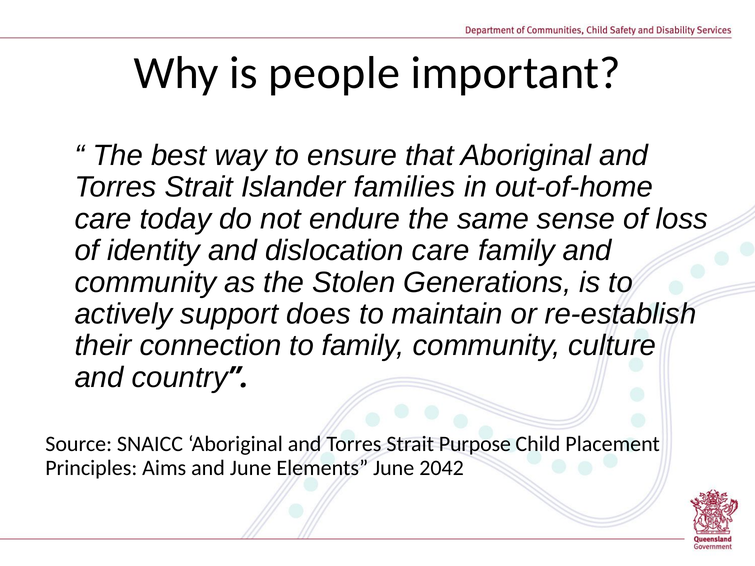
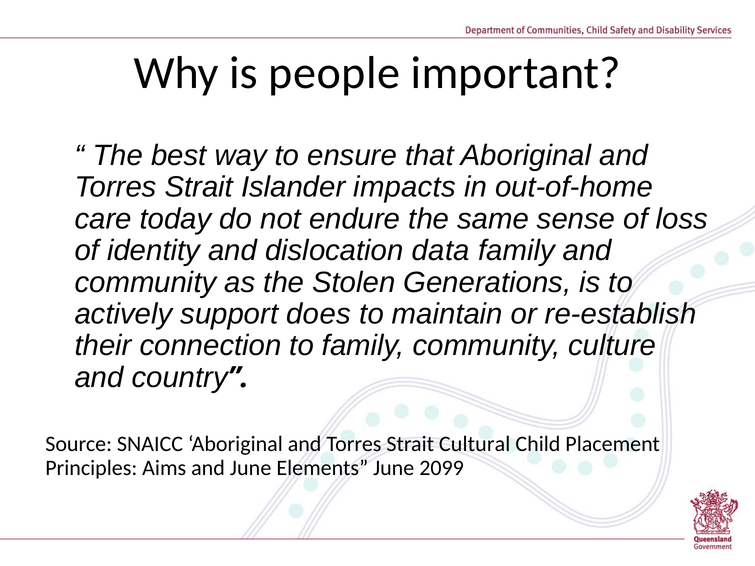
families: families -> impacts
dislocation care: care -> data
Purpose: Purpose -> Cultural
2042: 2042 -> 2099
